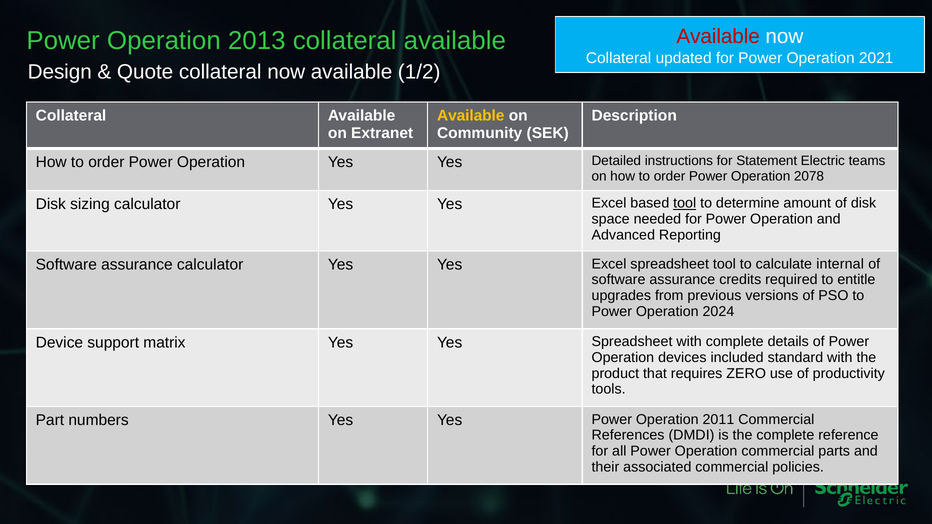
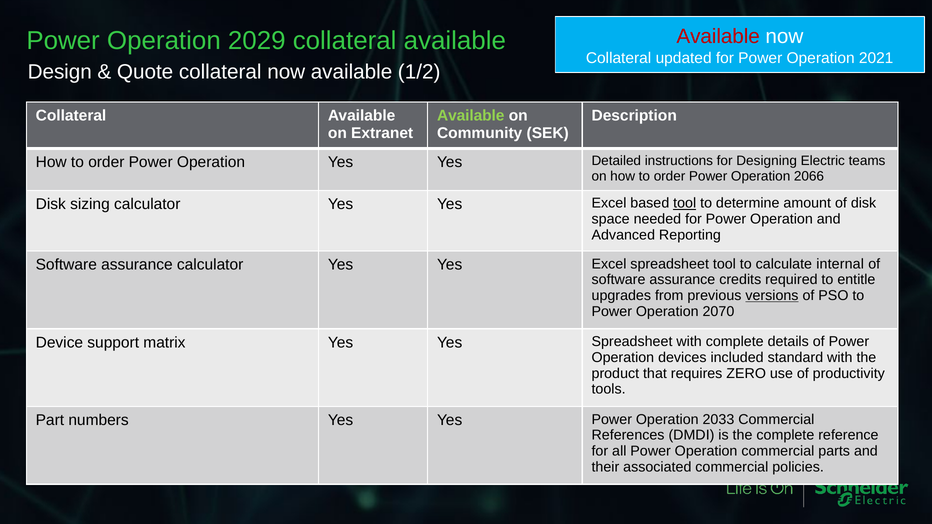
2013: 2013 -> 2029
Available at (471, 116) colour: yellow -> light green
Statement: Statement -> Designing
2078: 2078 -> 2066
versions underline: none -> present
2024: 2024 -> 2070
2011: 2011 -> 2033
